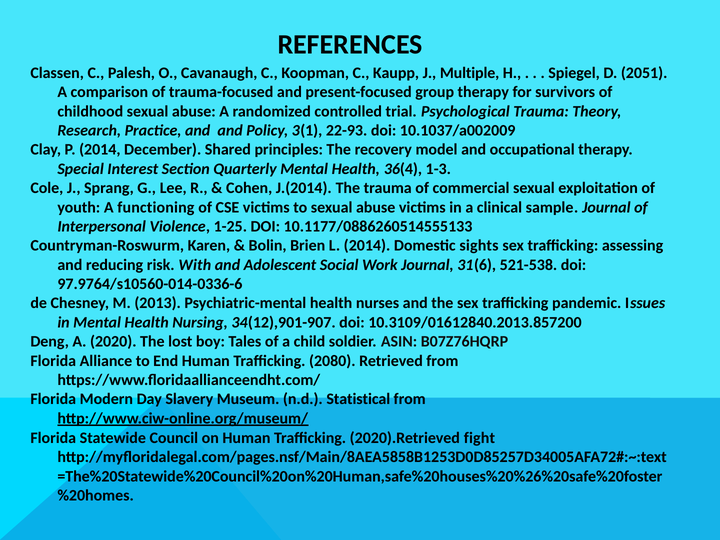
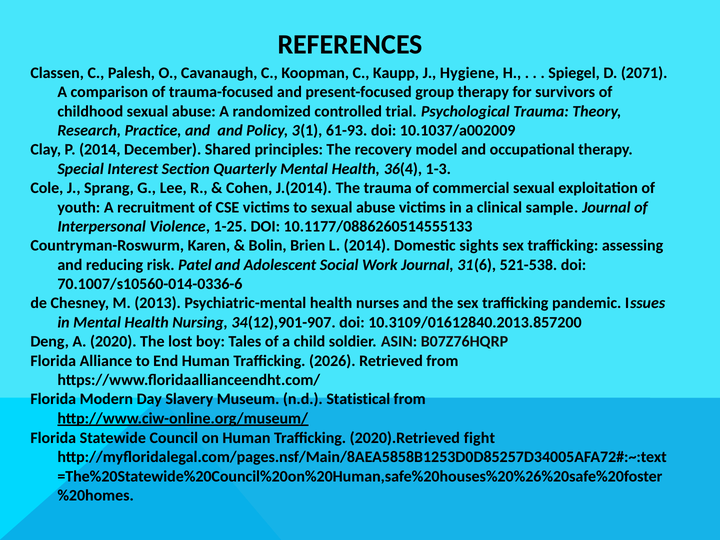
Multiple: Multiple -> Hygiene
2051: 2051 -> 2071
22-93: 22-93 -> 61-93
functioning: functioning -> recruitment
With: With -> Patel
97.9764/s10560-014-0336-6: 97.9764/s10560-014-0336-6 -> 70.1007/s10560-014-0336-6
2080: 2080 -> 2026
